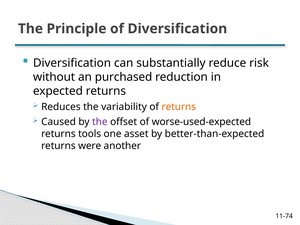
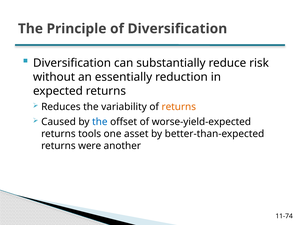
purchased: purchased -> essentially
the at (100, 122) colour: purple -> blue
worse-used-expected: worse-used-expected -> worse-yield-expected
